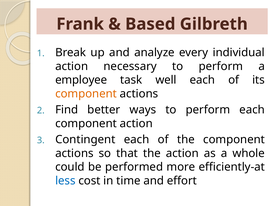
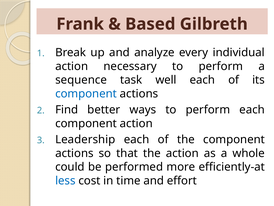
employee: employee -> sequence
component at (86, 93) colour: orange -> blue
Contingent: Contingent -> Leadership
